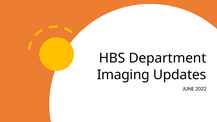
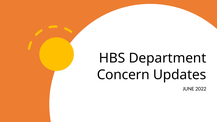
Imaging: Imaging -> Concern
